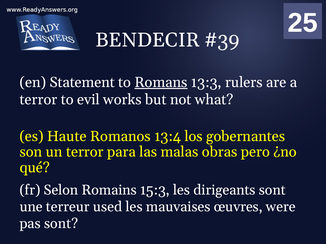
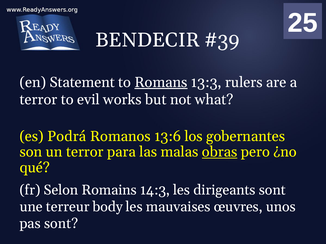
Haute: Haute -> Podrá
13:4: 13:4 -> 13:6
obras underline: none -> present
15:3: 15:3 -> 14:3
used: used -> body
were: were -> unos
